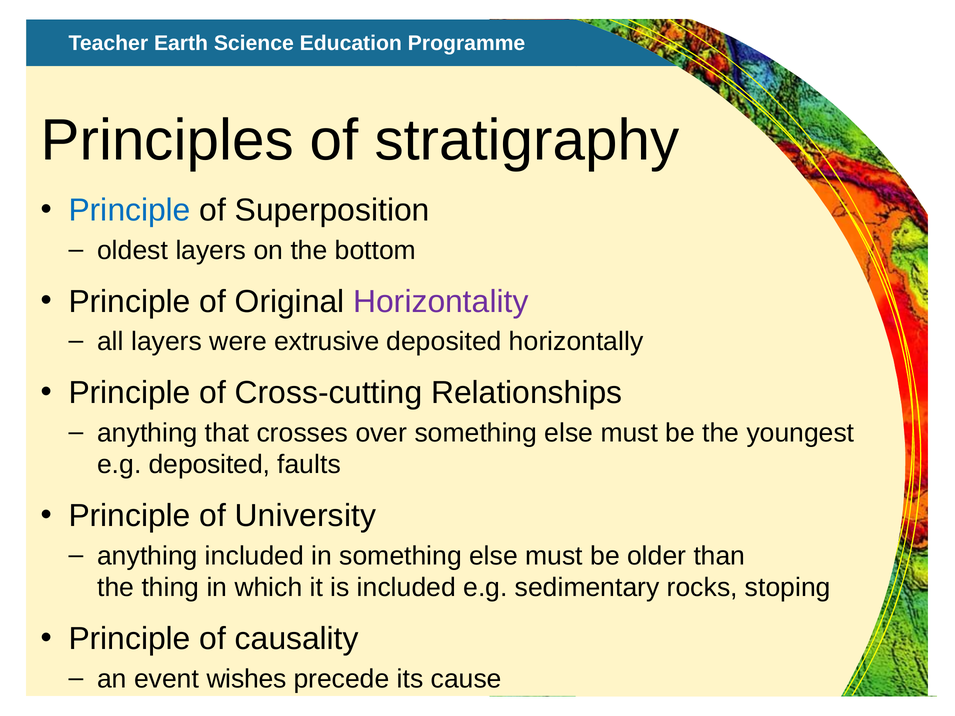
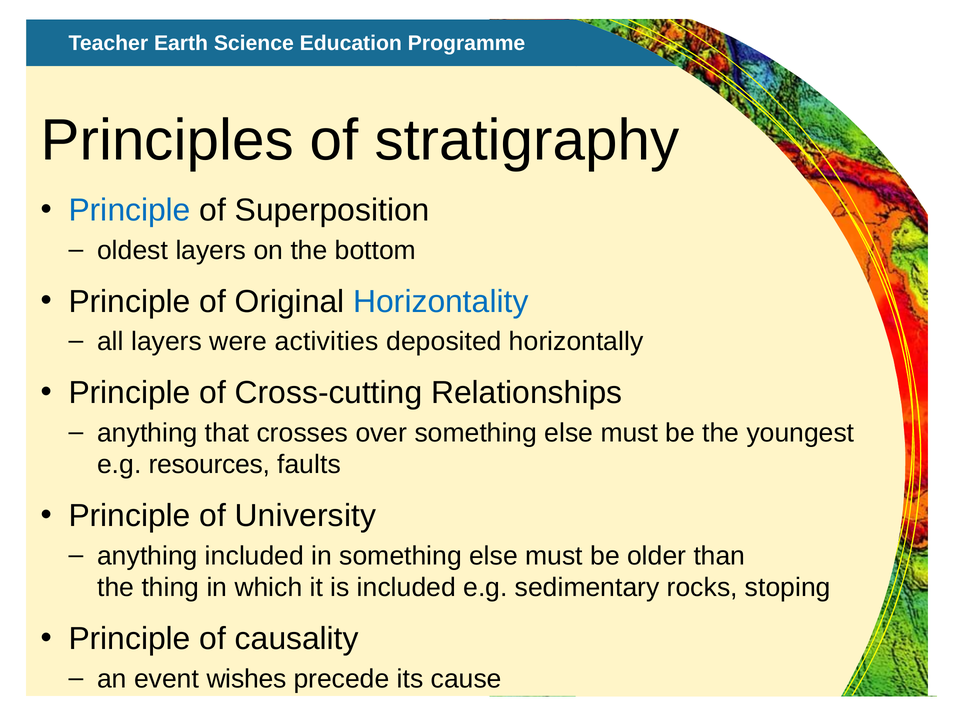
Horizontality colour: purple -> blue
extrusive: extrusive -> activities
e.g deposited: deposited -> resources
